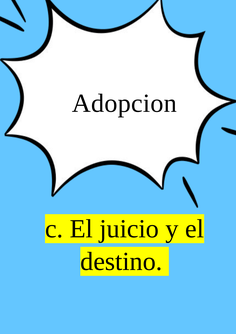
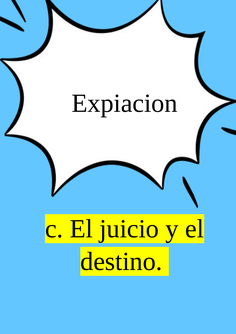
Adopcion: Adopcion -> Expiacion
